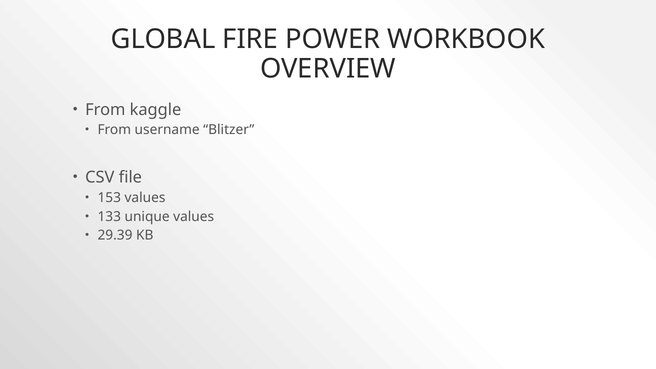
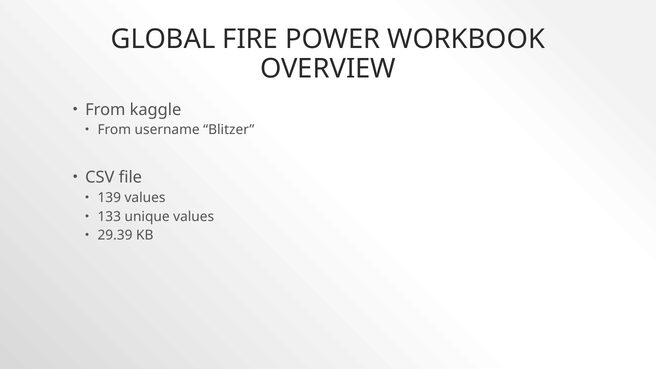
153: 153 -> 139
